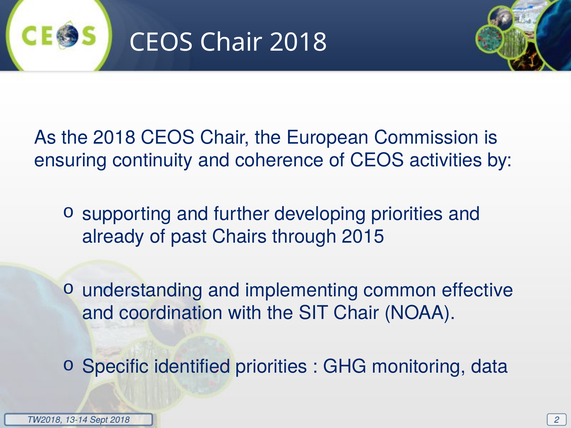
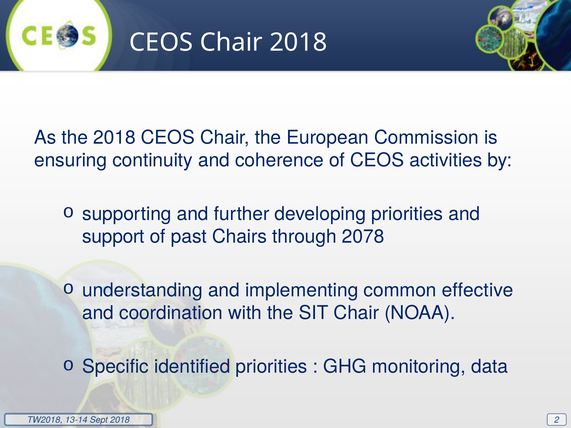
already: already -> support
2015: 2015 -> 2078
